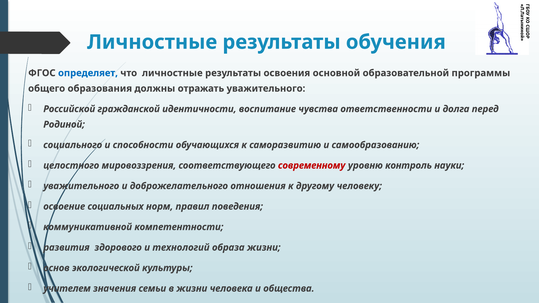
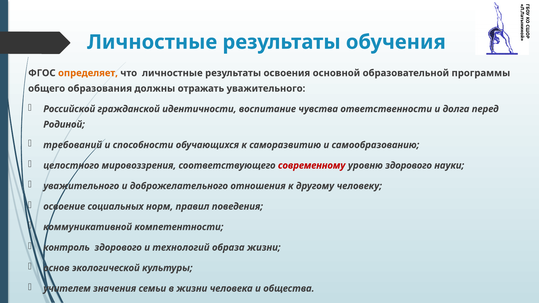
определяет colour: blue -> orange
социального: социального -> требований
уровню контроль: контроль -> здорового
развития: развития -> контроль
